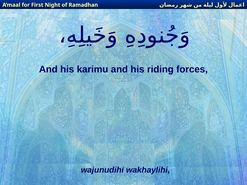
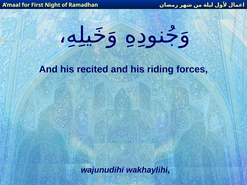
karimu: karimu -> recited
